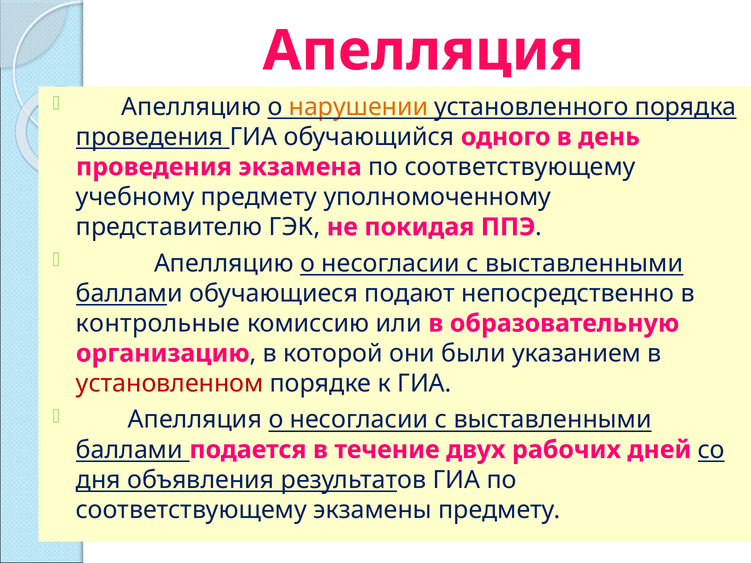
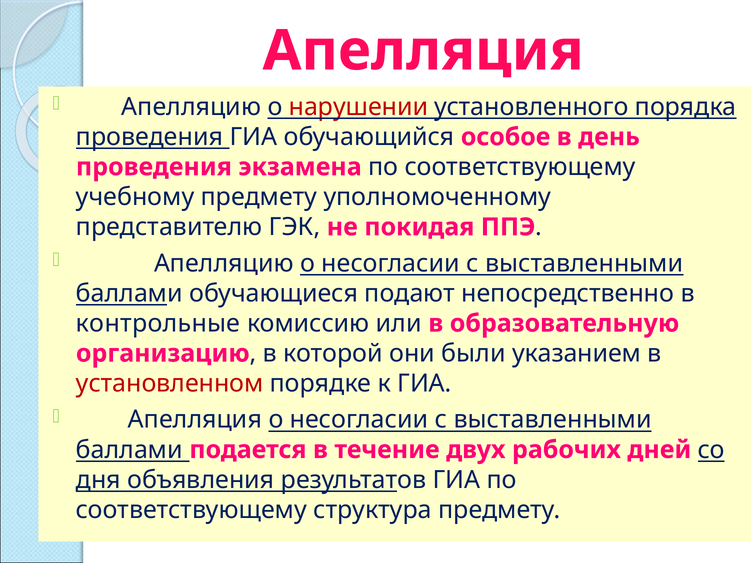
нарушении colour: orange -> red
одного: одного -> особое
экзамены: экзамены -> структура
